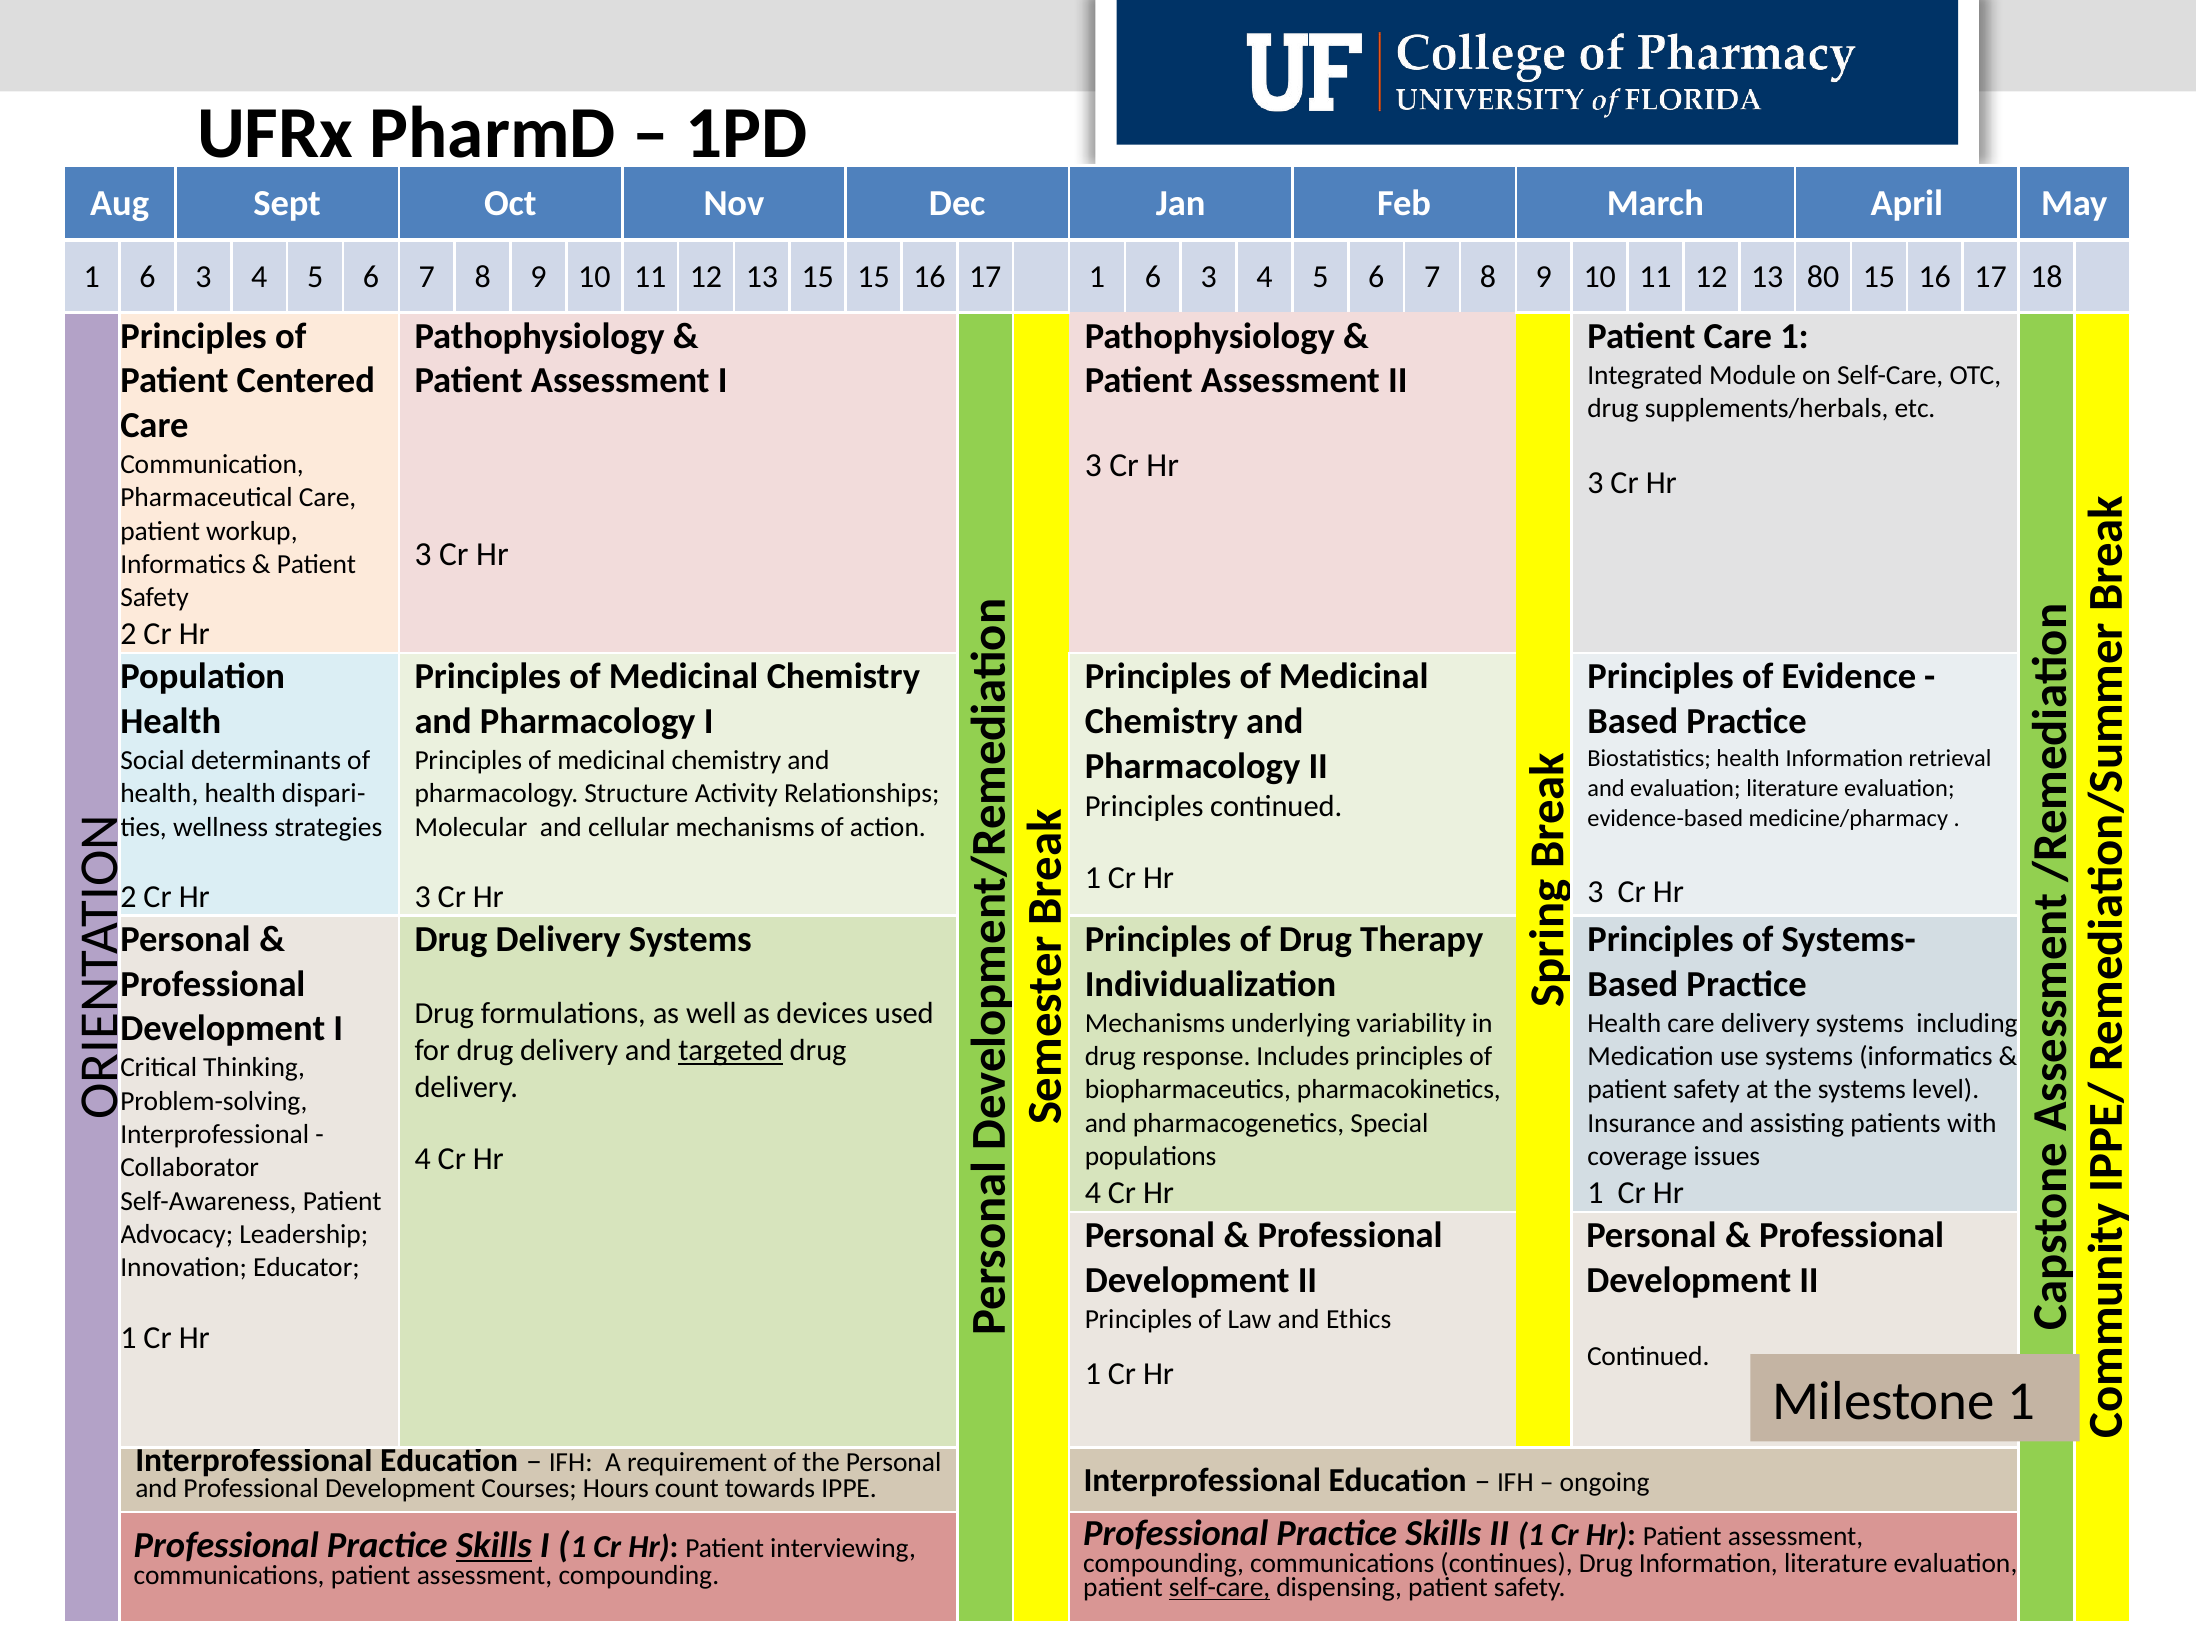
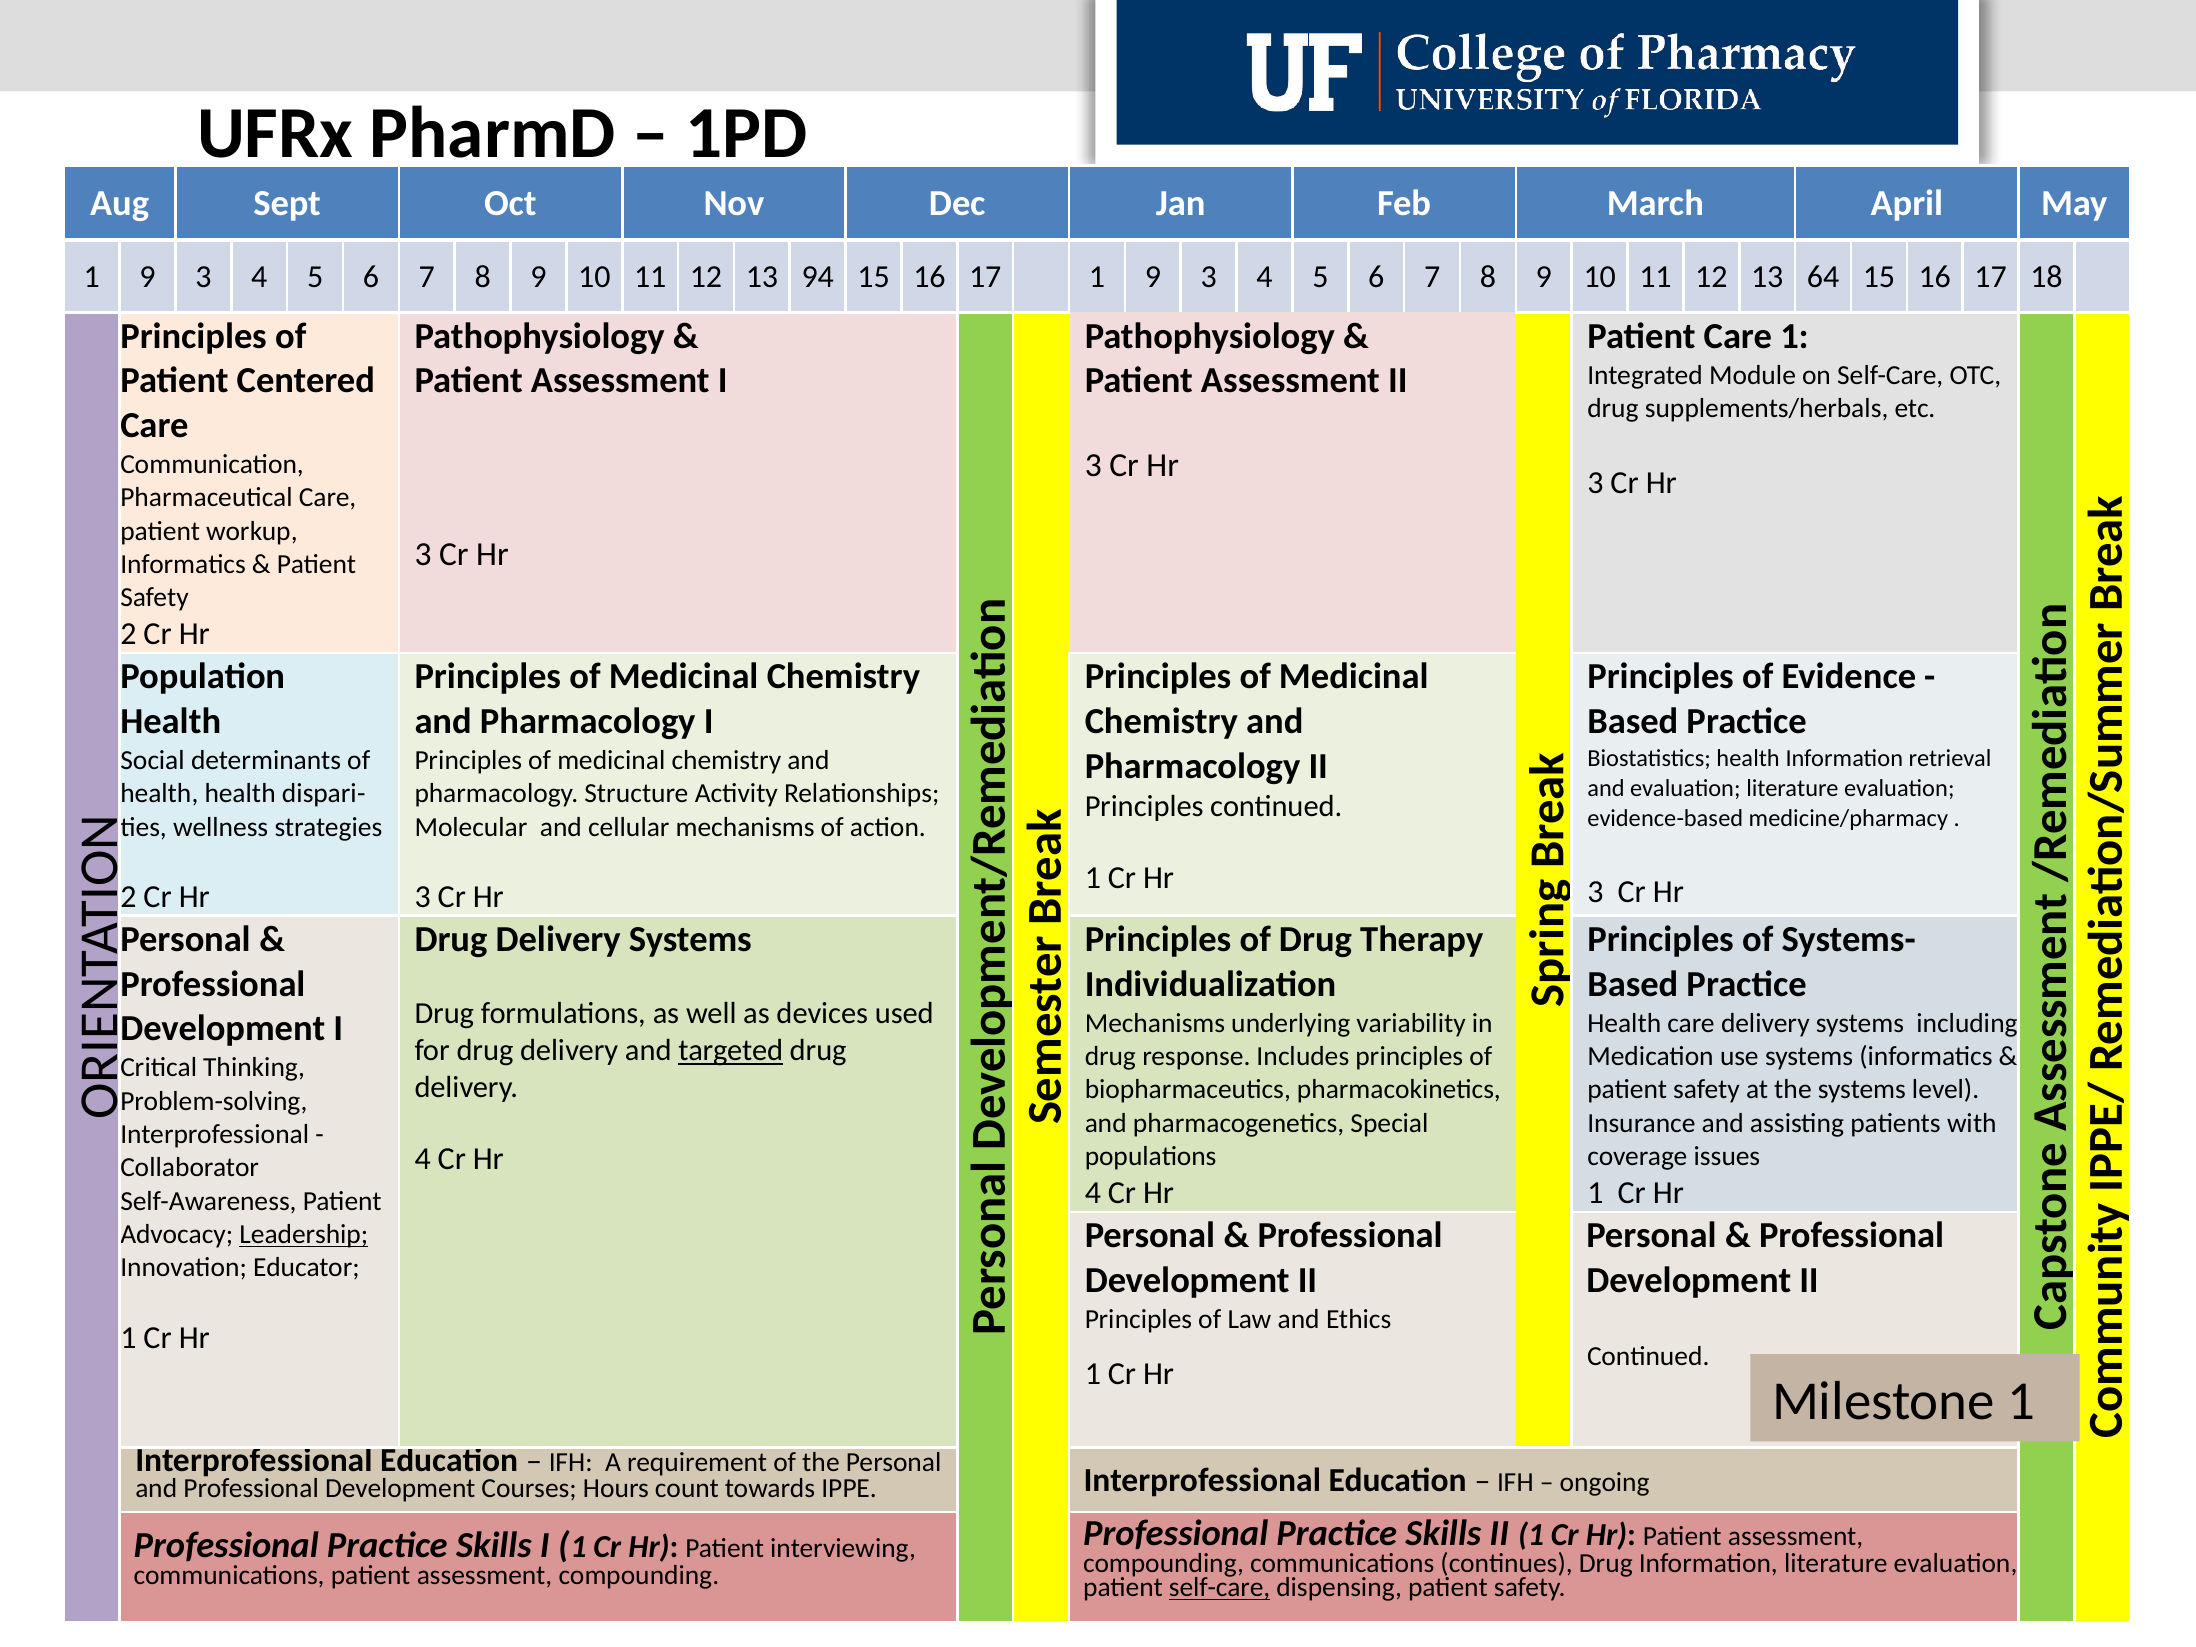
6 at (148, 277): 6 -> 9
13 15: 15 -> 94
17 1 6: 6 -> 9
80: 80 -> 64
Leadership underline: none -> present
Skills at (494, 1546) underline: present -> none
